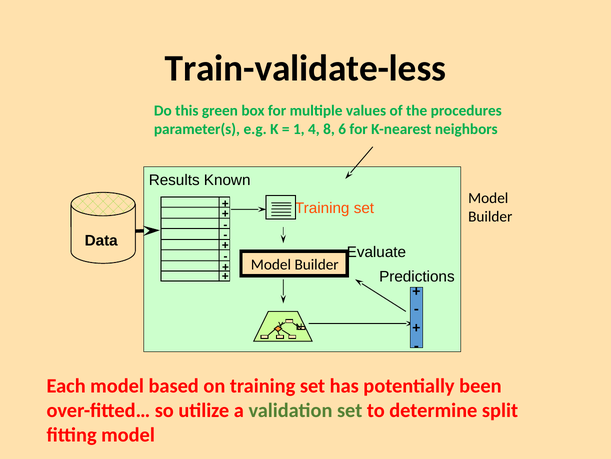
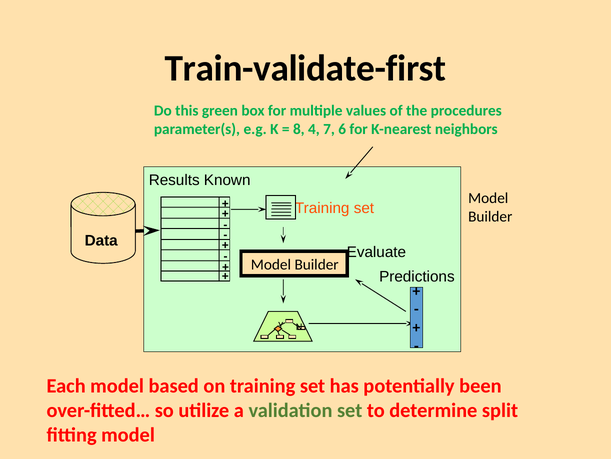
Train-validate-less: Train-validate-less -> Train-validate-first
1: 1 -> 8
8: 8 -> 7
